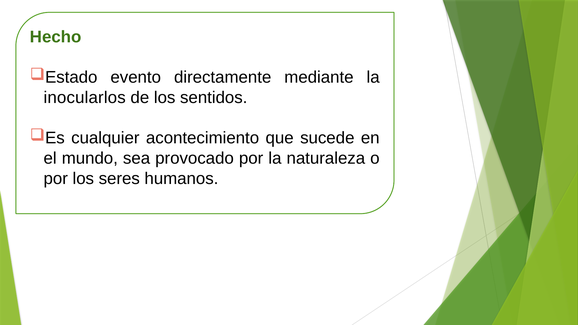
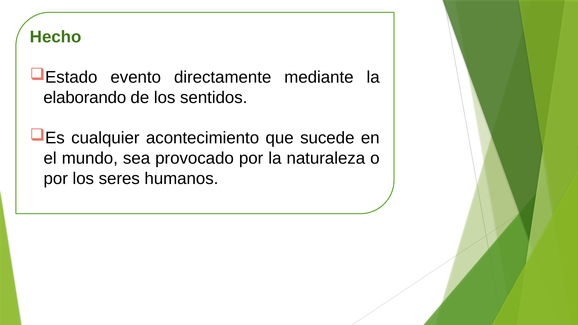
inocularlos: inocularlos -> elaborando
